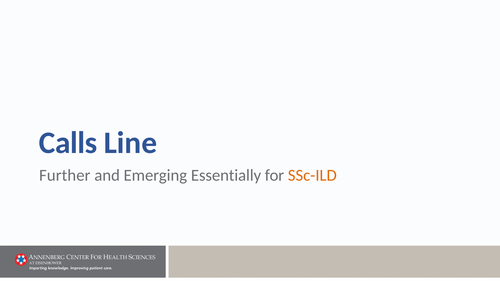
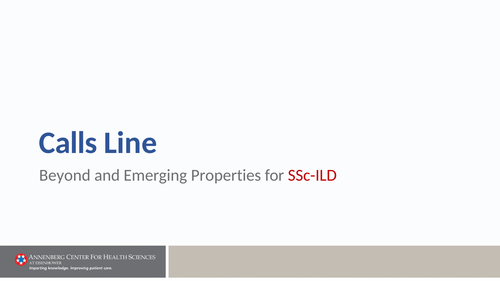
Further: Further -> Beyond
Essentially: Essentially -> Properties
SSc-ILD colour: orange -> red
